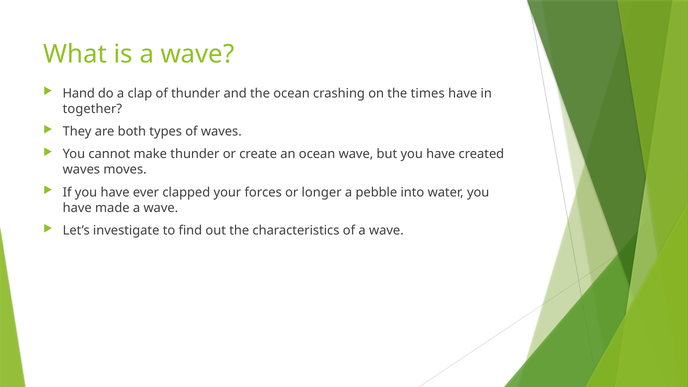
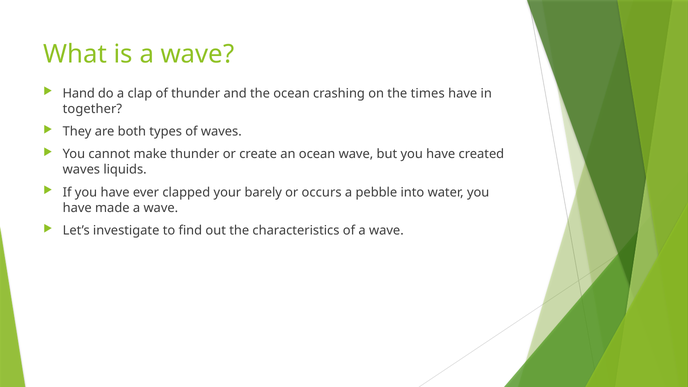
moves: moves -> liquids
forces: forces -> barely
longer: longer -> occurs
